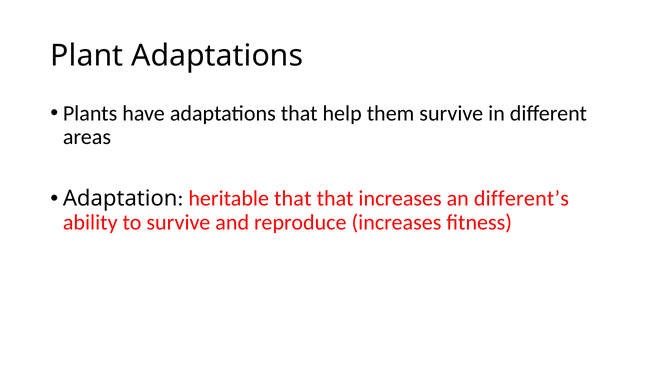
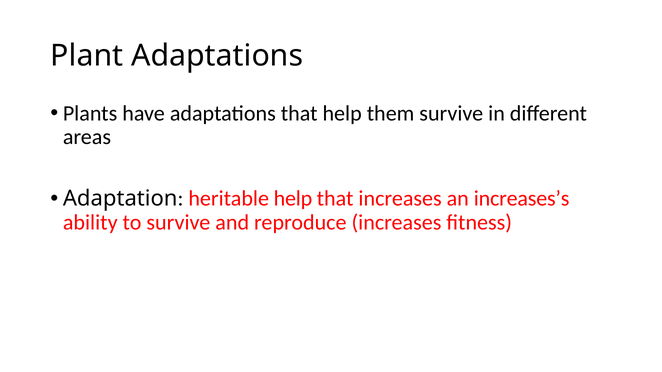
heritable that: that -> help
different’s: different’s -> increases’s
